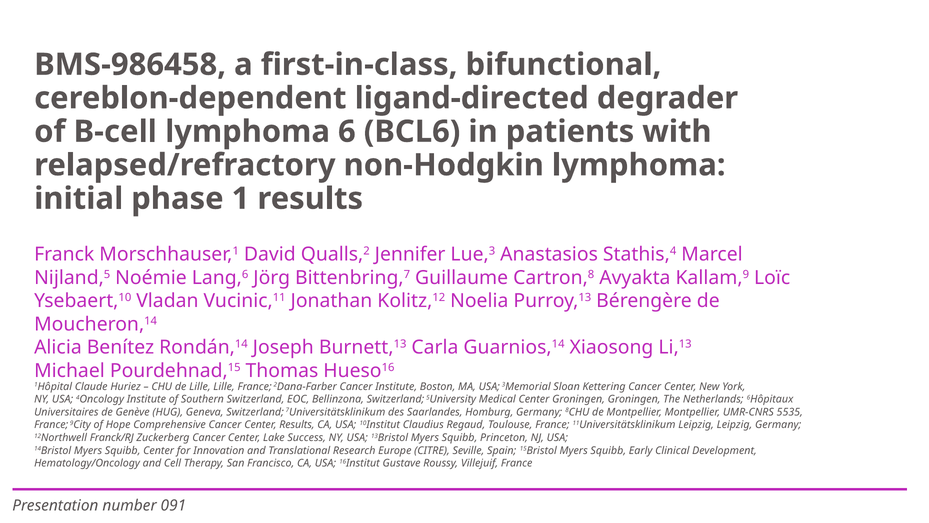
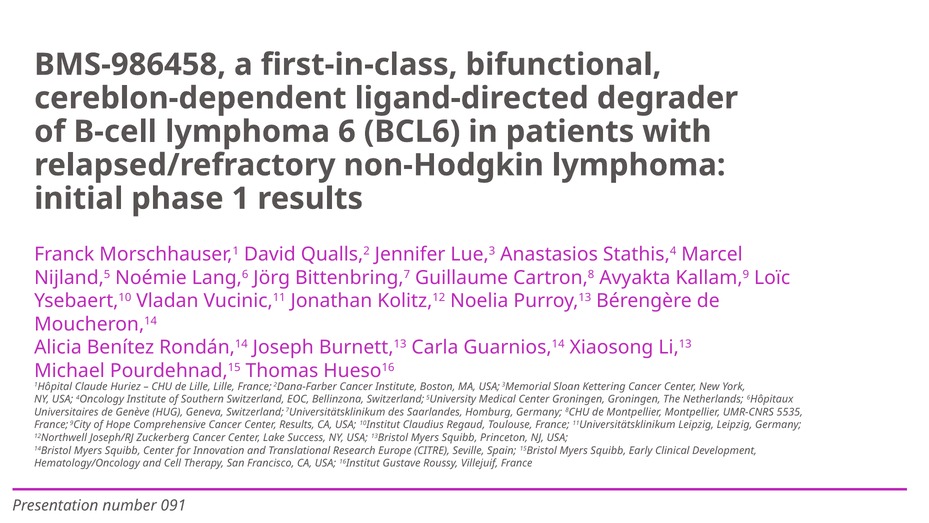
Franck/RJ: Franck/RJ -> Joseph/RJ
